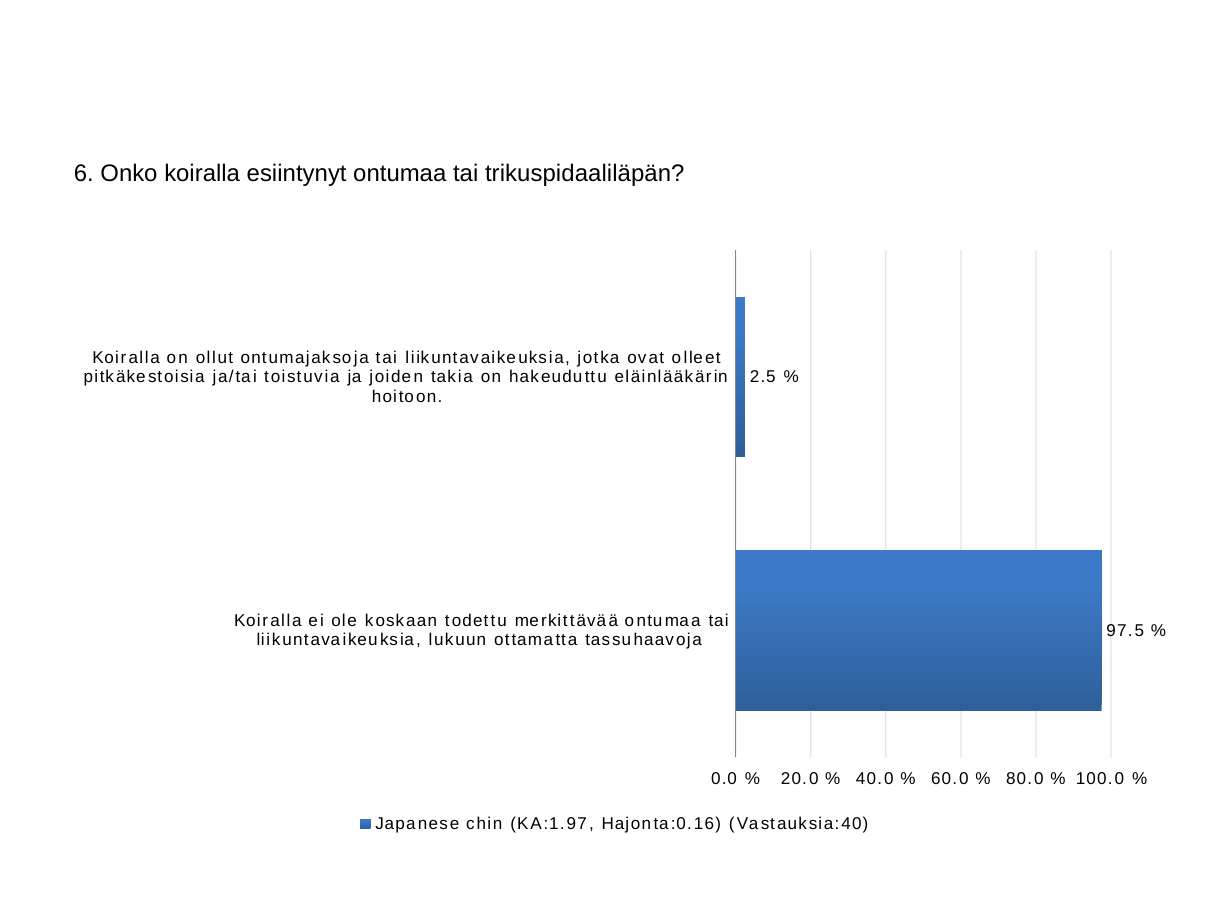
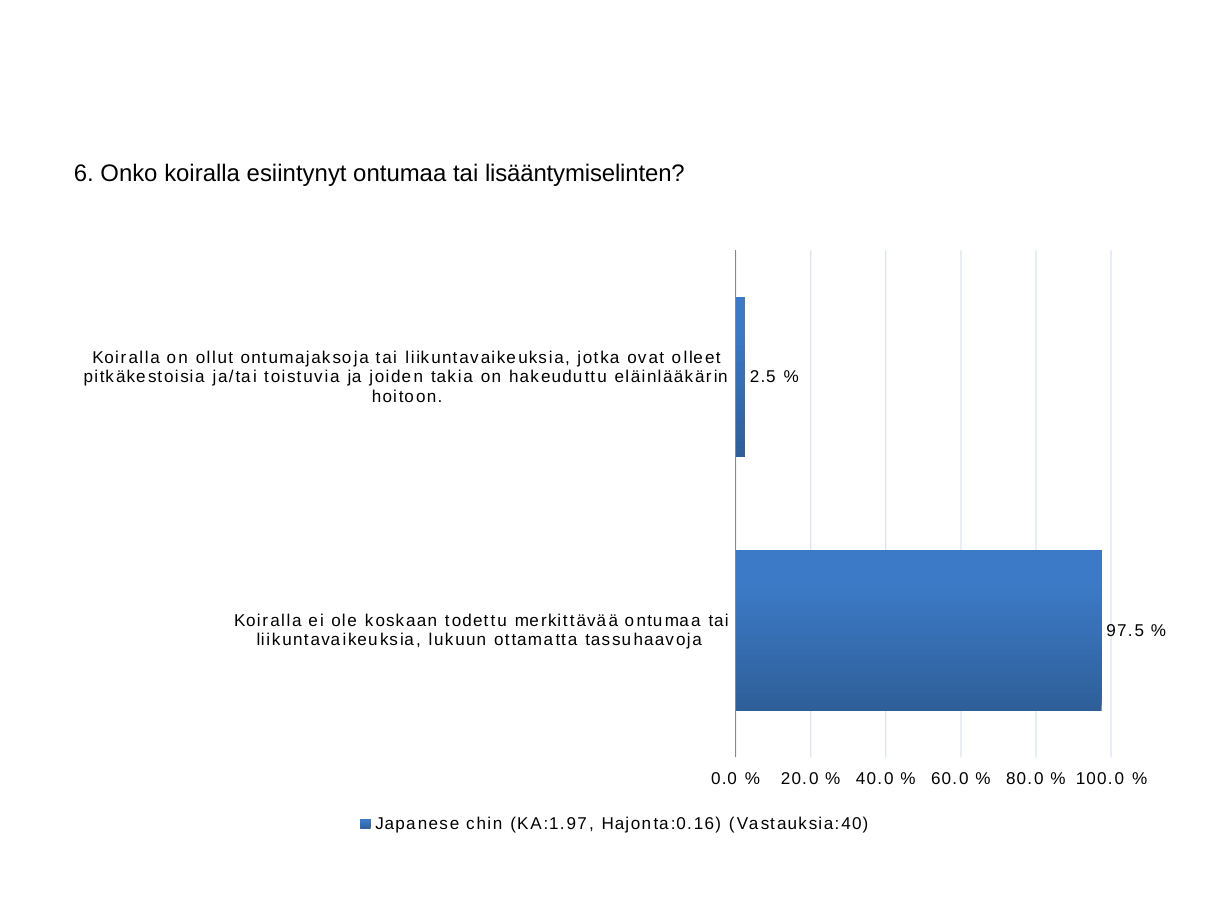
trikuspidaaliläpän: trikuspidaaliläpän -> lisääntymiselinten
